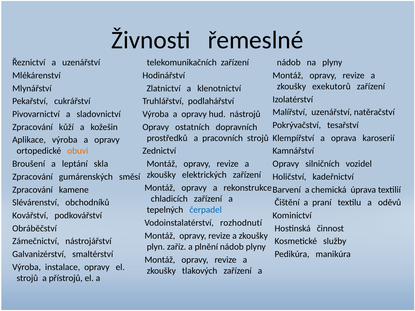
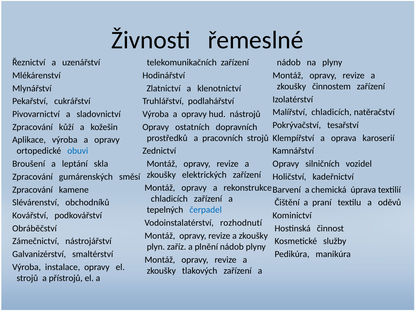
exekutorů: exekutorů -> činnostem
Malířství uzenářství: uzenářství -> chladicích
obuvi colour: orange -> blue
